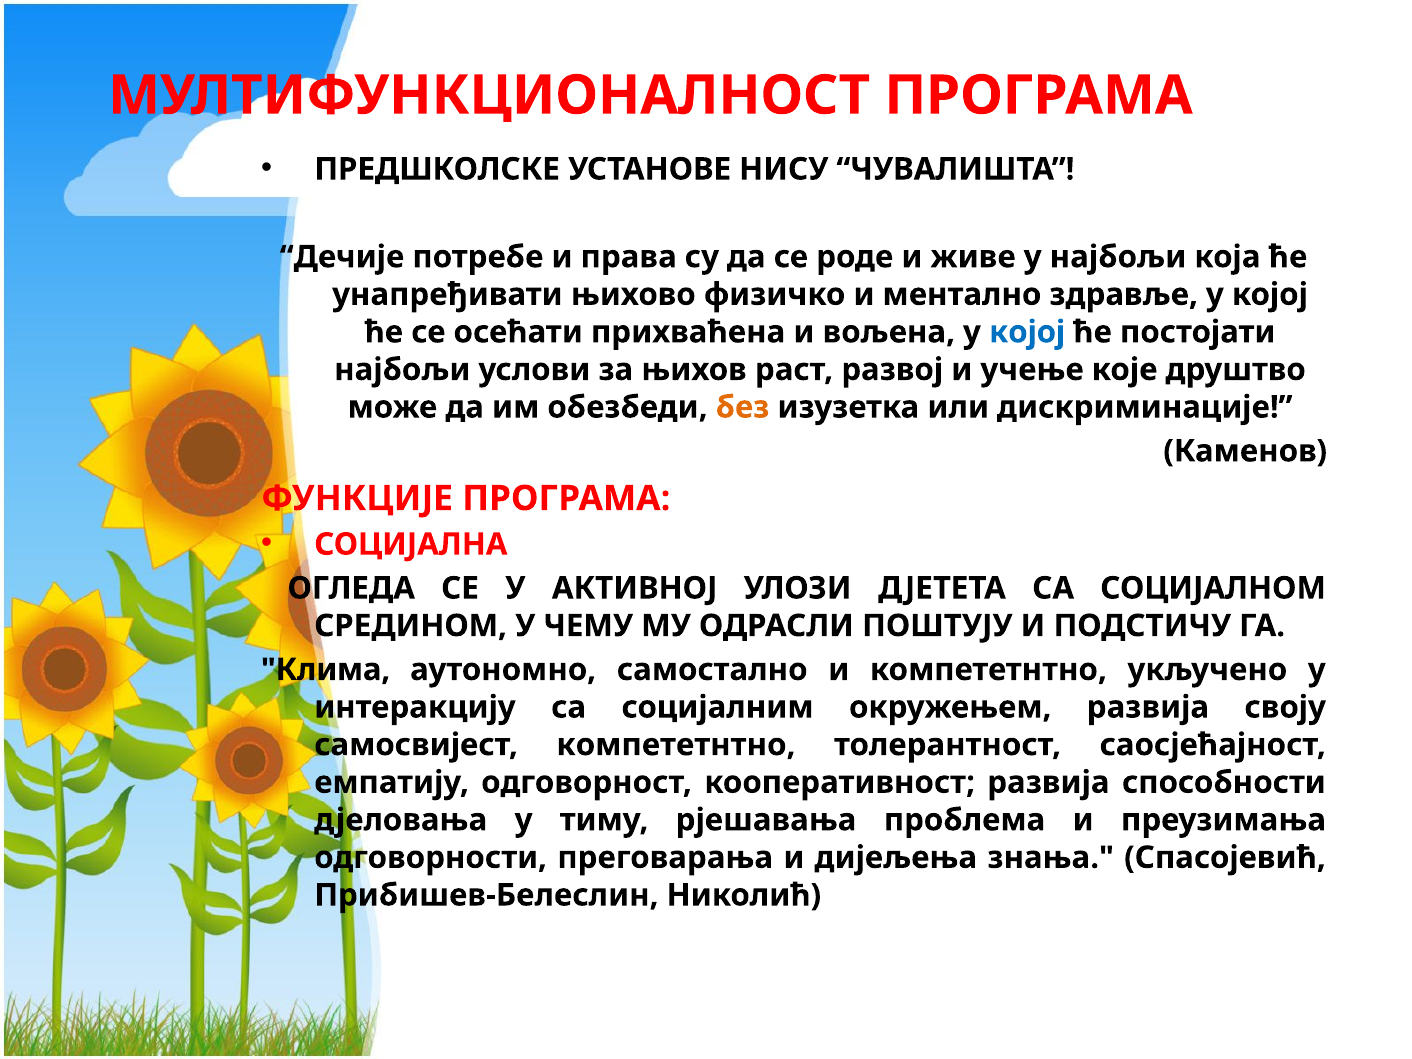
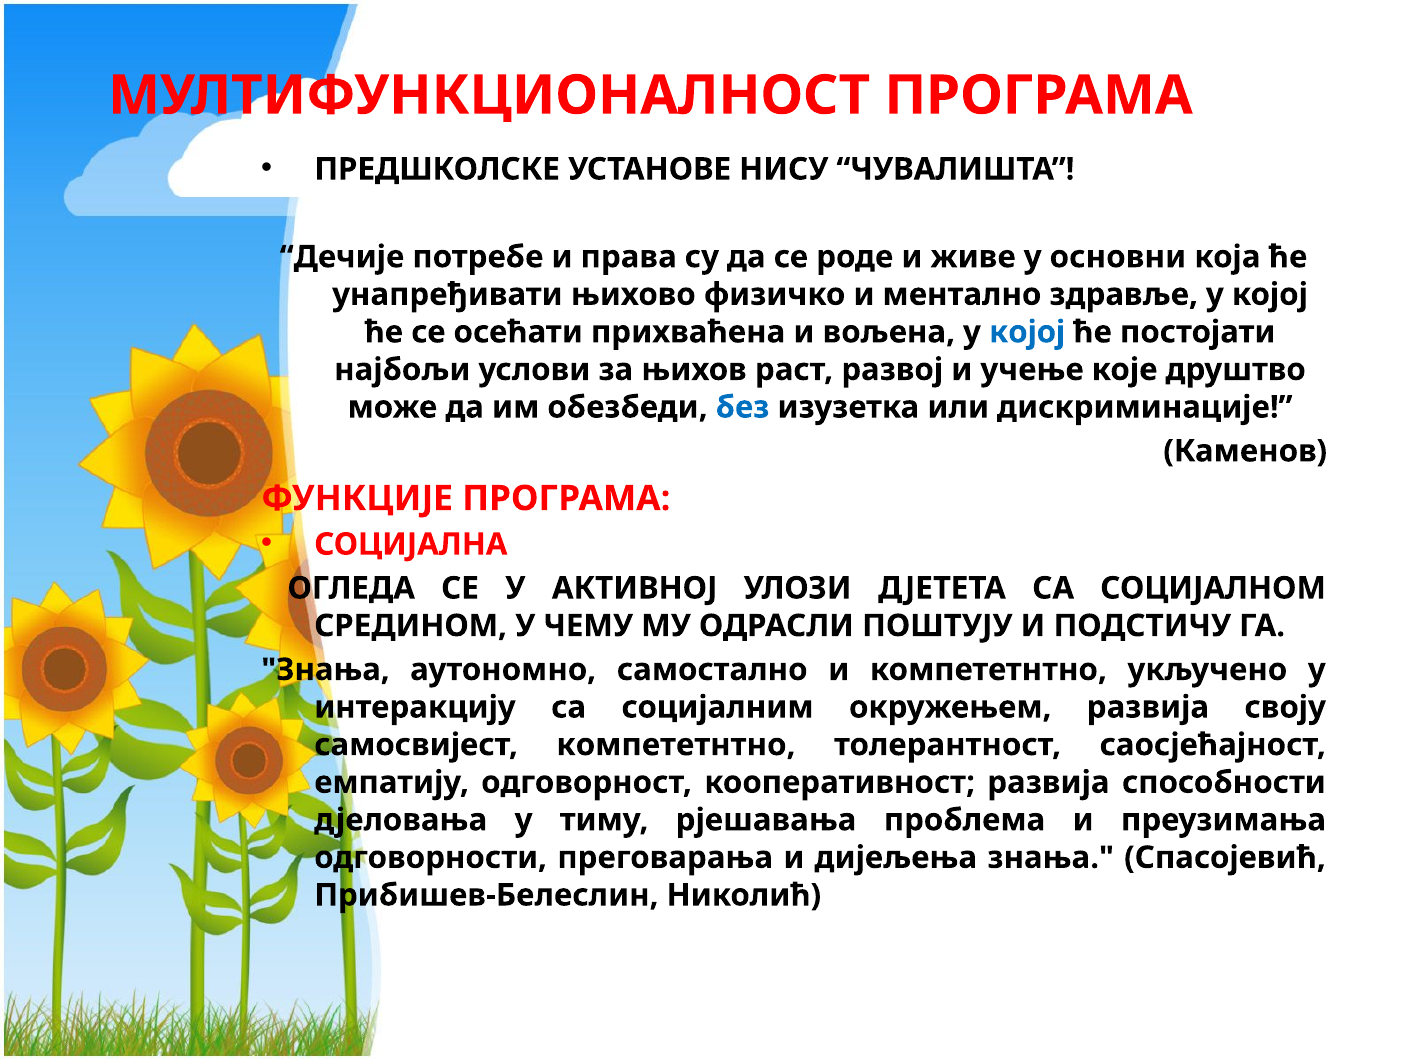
у најбољи: најбољи -> основни
без colour: orange -> blue
Клима at (326, 670): Клима -> Знања
